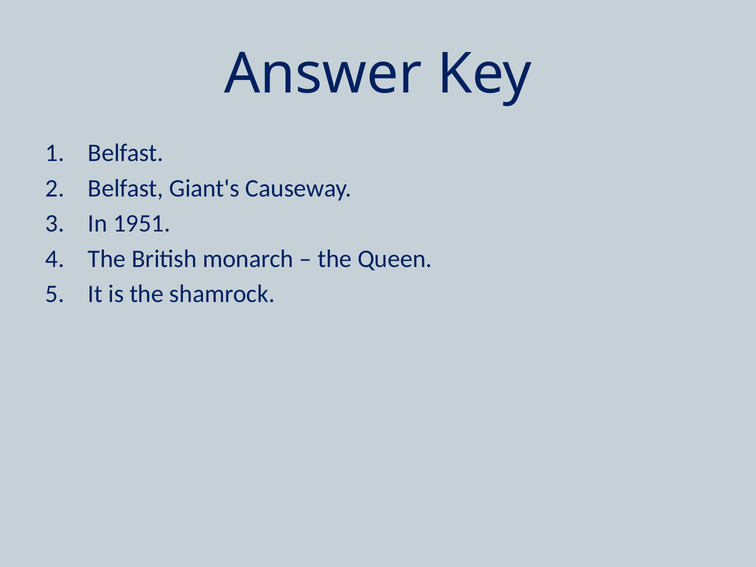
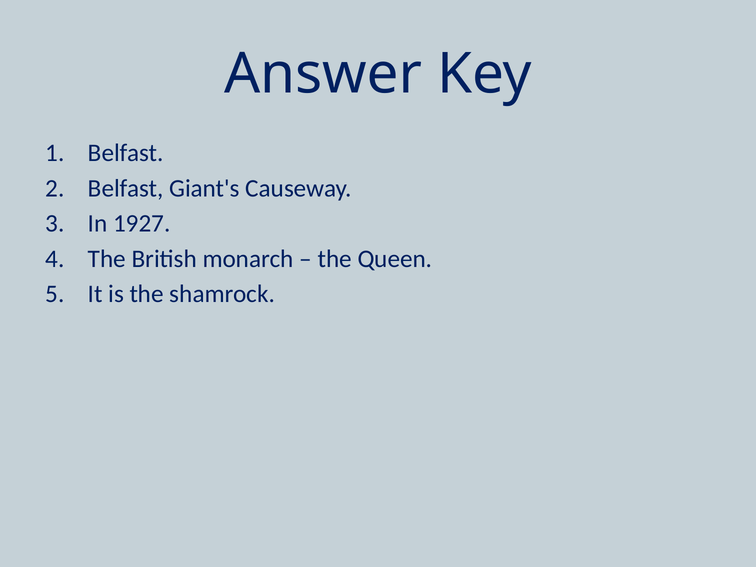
1951: 1951 -> 1927
